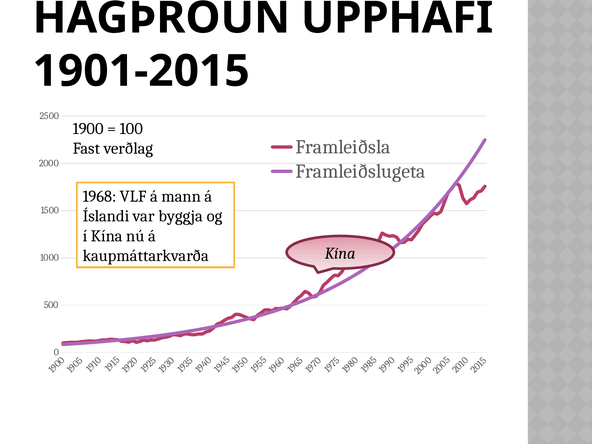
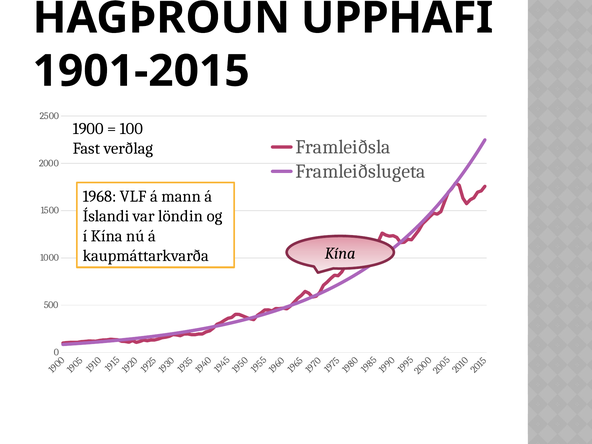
byggja: byggja -> löndin
